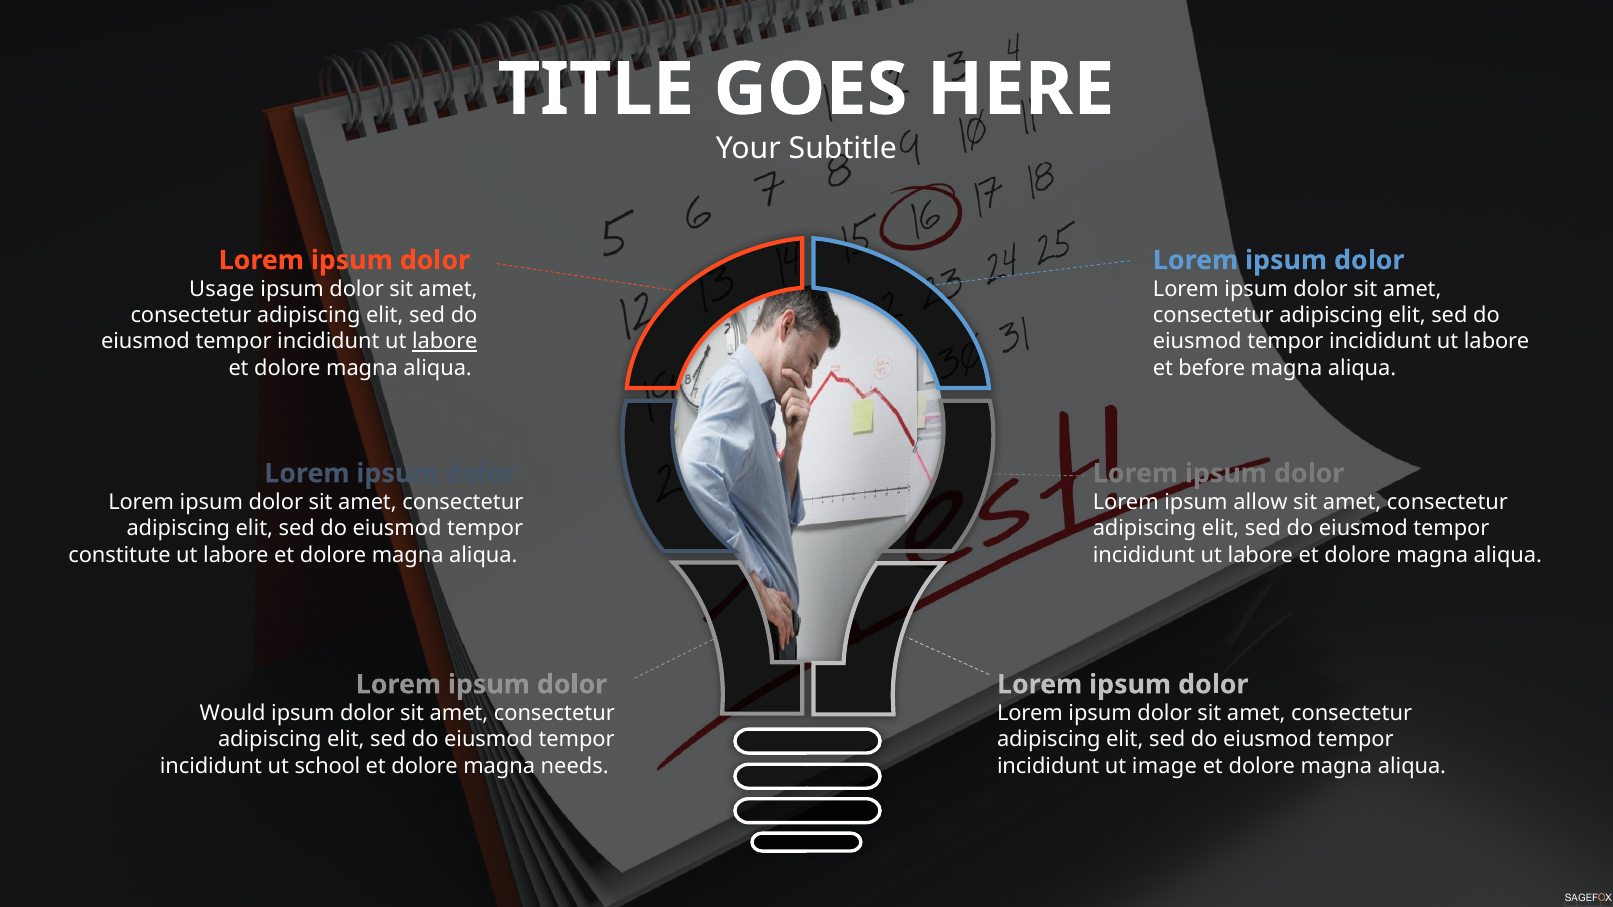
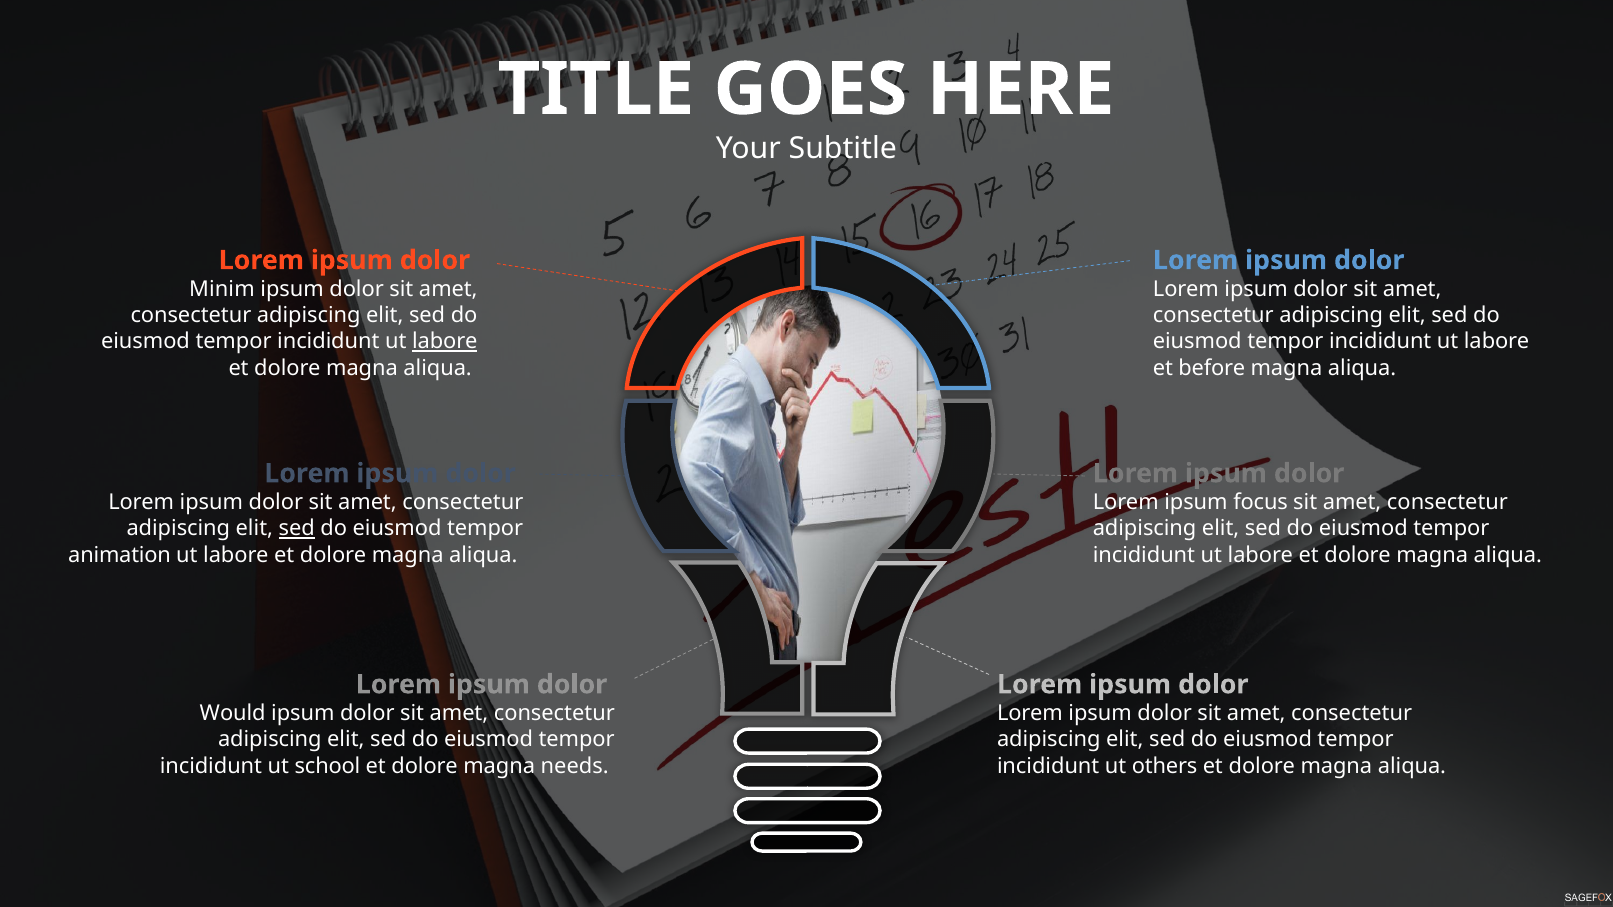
Usage: Usage -> Minim
allow: allow -> focus
sed at (297, 529) underline: none -> present
constitute: constitute -> animation
image: image -> others
